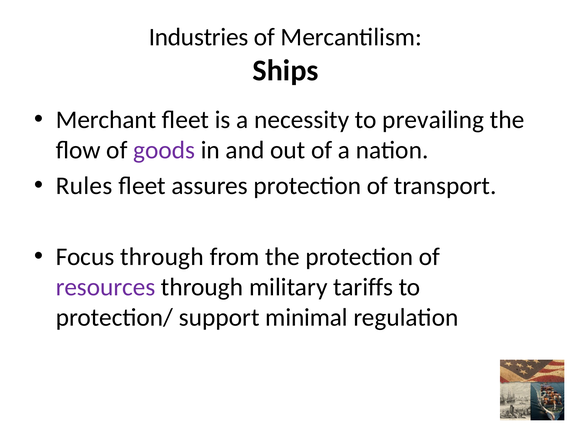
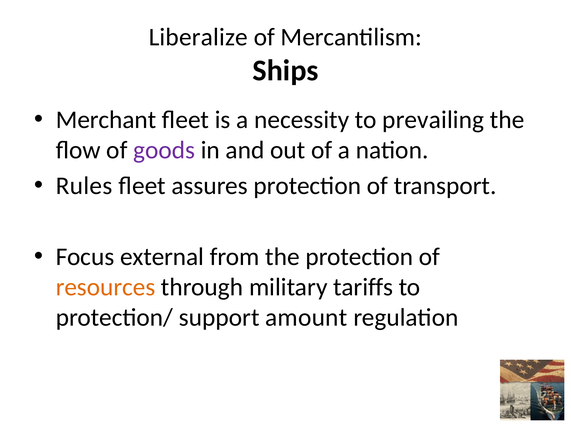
Industries: Industries -> Liberalize
Focus through: through -> external
resources colour: purple -> orange
minimal: minimal -> amount
